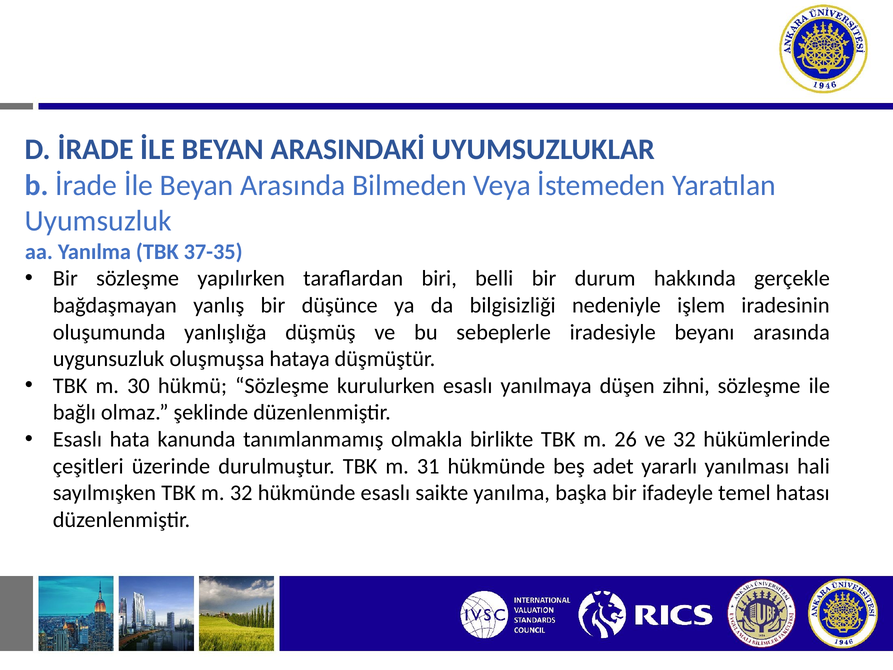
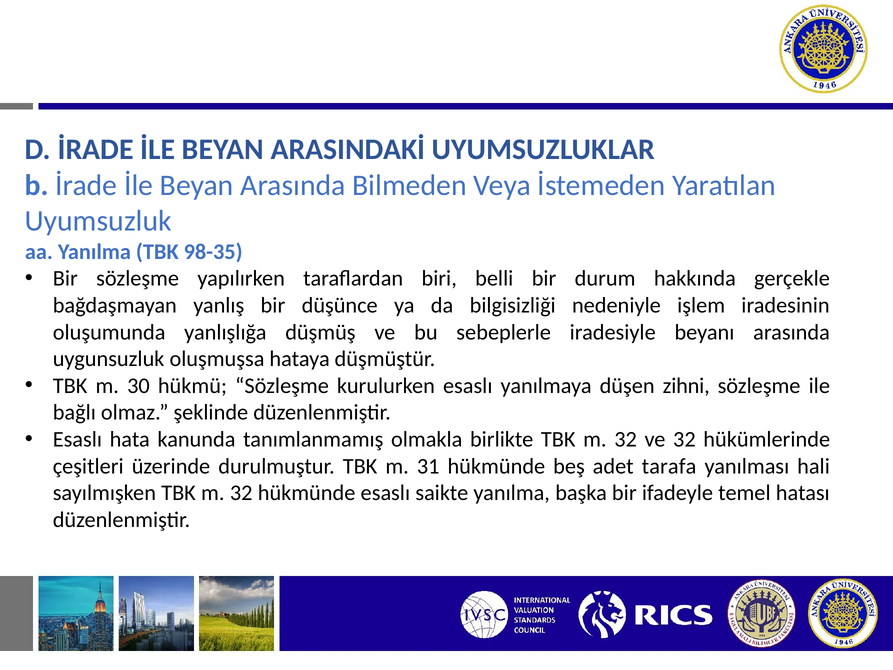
37-35: 37-35 -> 98-35
birlikte TBK m 26: 26 -> 32
yararlı: yararlı -> tarafa
